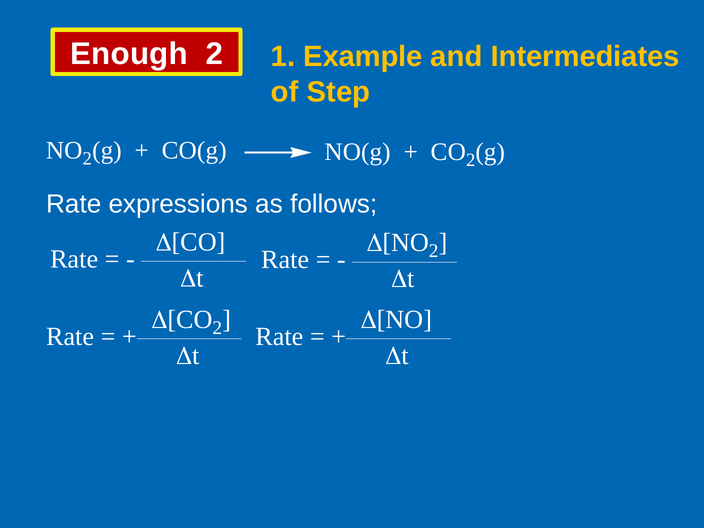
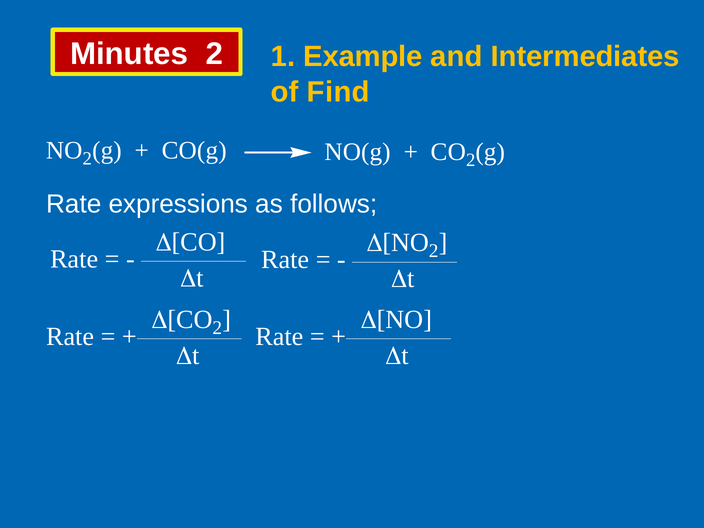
Enough: Enough -> Minutes
Step: Step -> Find
